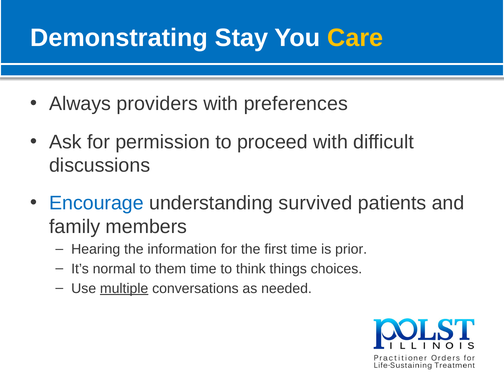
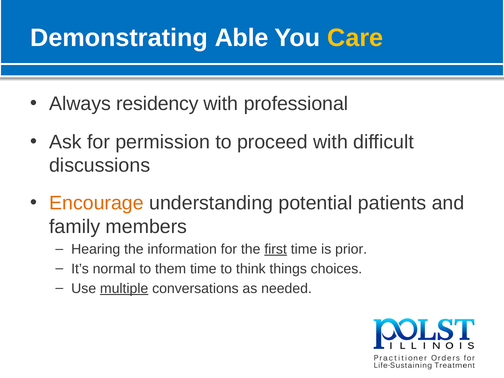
Stay: Stay -> Able
providers: providers -> residency
preferences: preferences -> professional
Encourage colour: blue -> orange
survived: survived -> potential
first underline: none -> present
